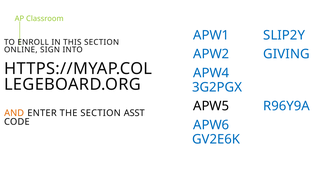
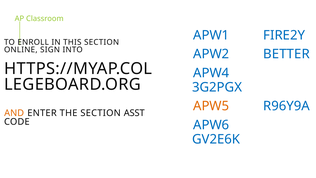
SLIP2Y: SLIP2Y -> FIRE2Y
GIVING: GIVING -> BETTER
APW5 colour: black -> orange
